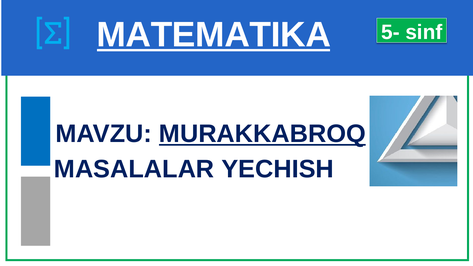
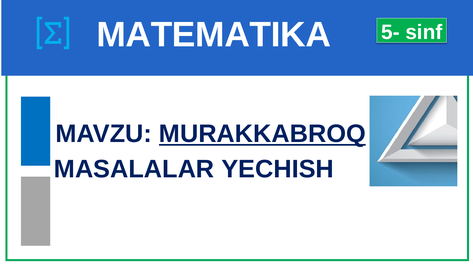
MATEMATIKA underline: present -> none
